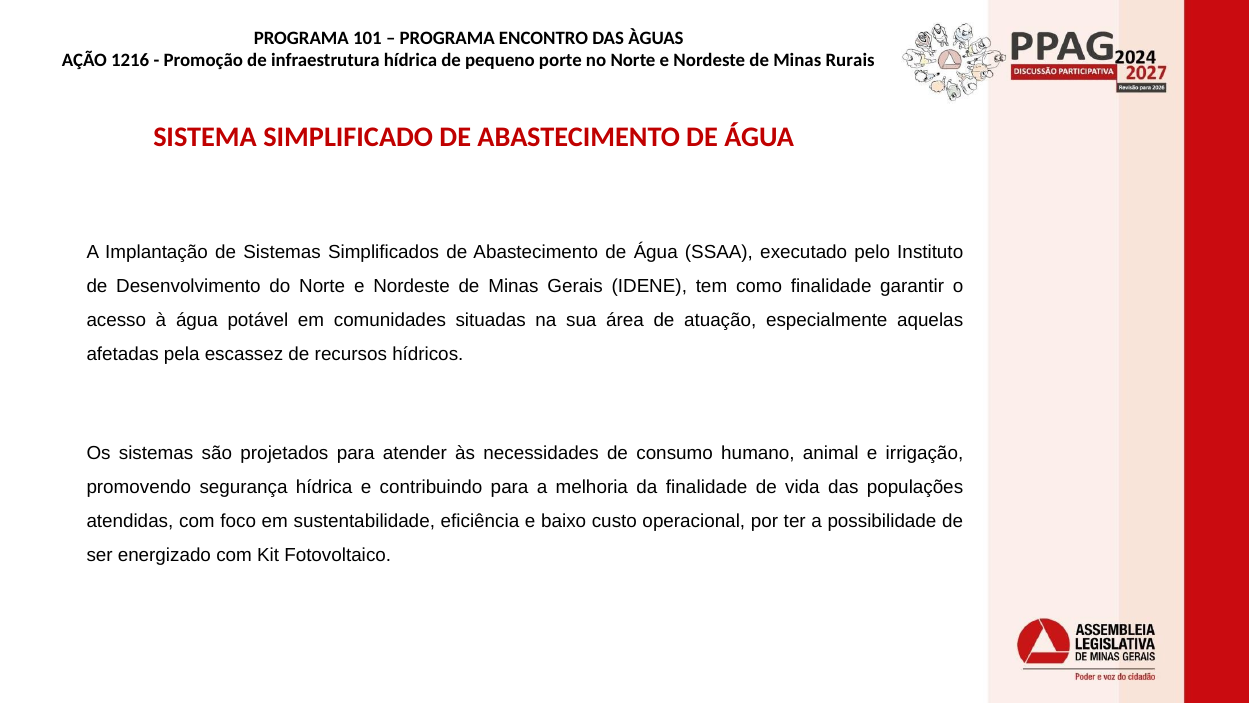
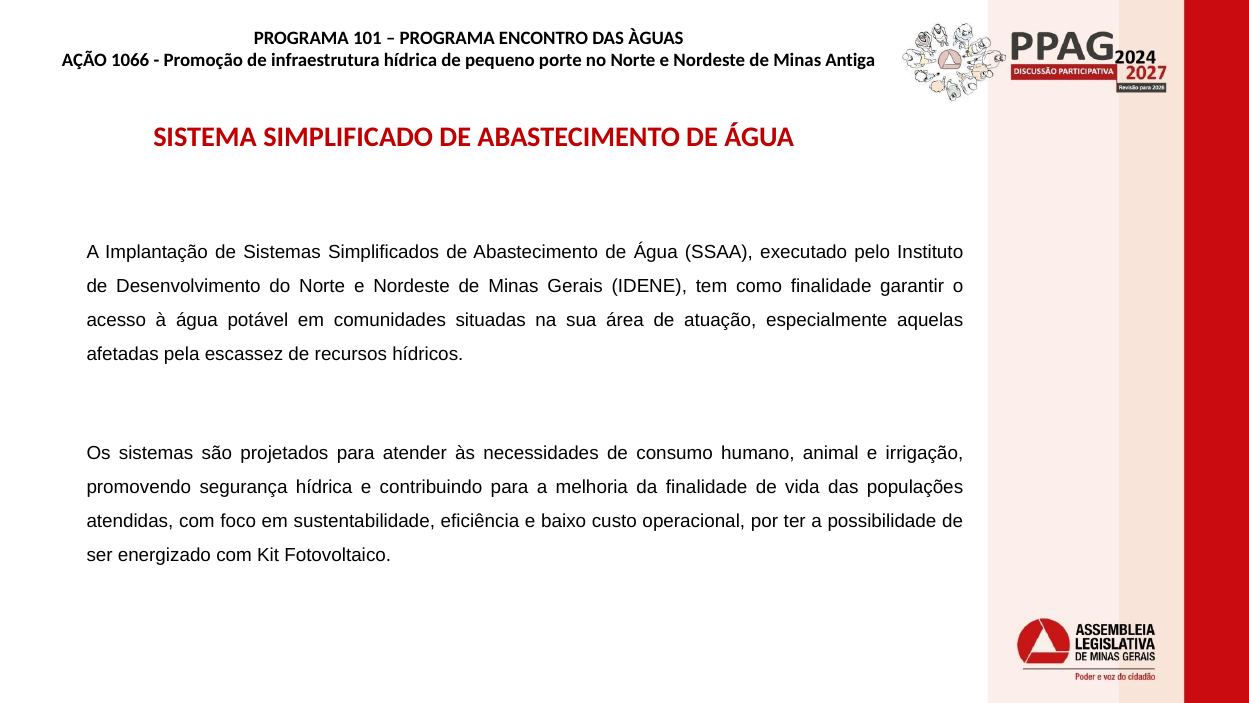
1216: 1216 -> 1066
Rurais: Rurais -> Antiga
